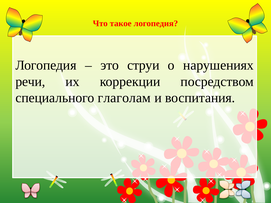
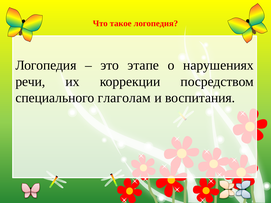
струи: струи -> этапе
